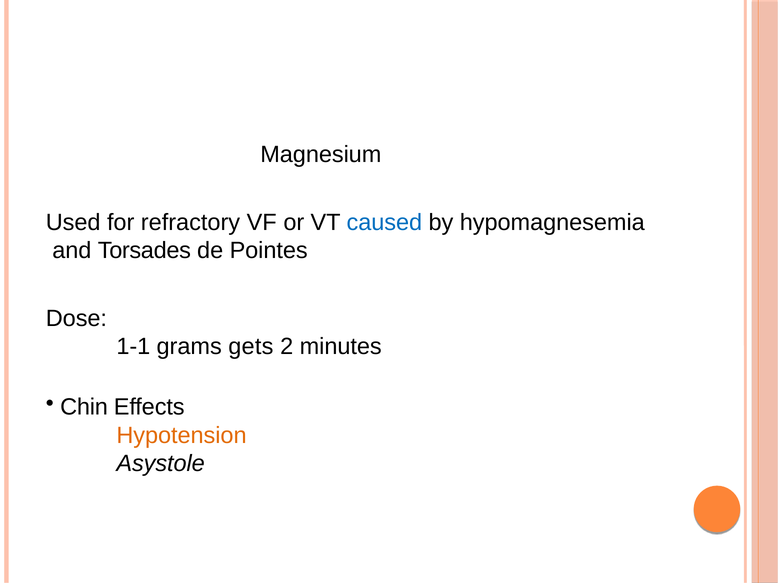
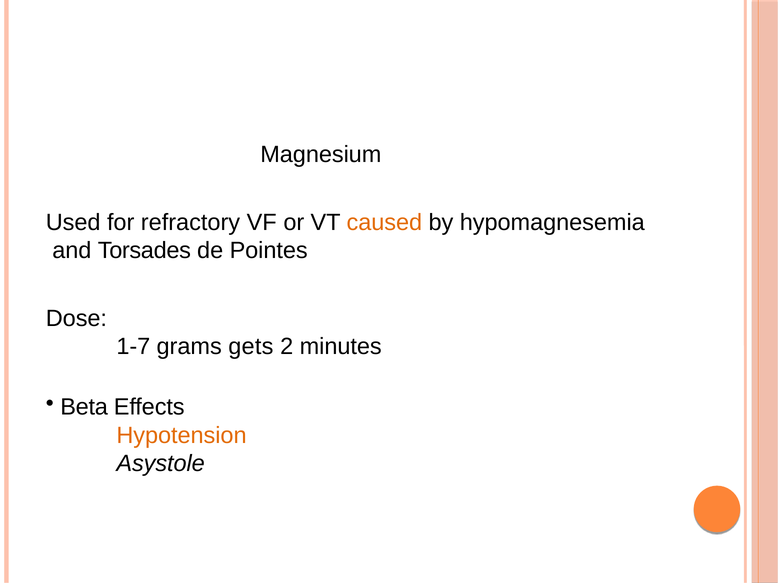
caused colour: blue -> orange
1-1: 1-1 -> 1-7
Chin: Chin -> Beta
